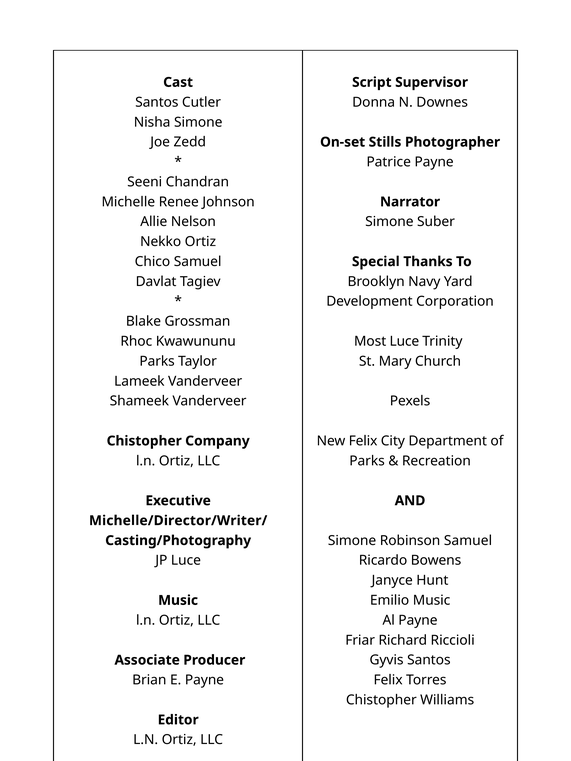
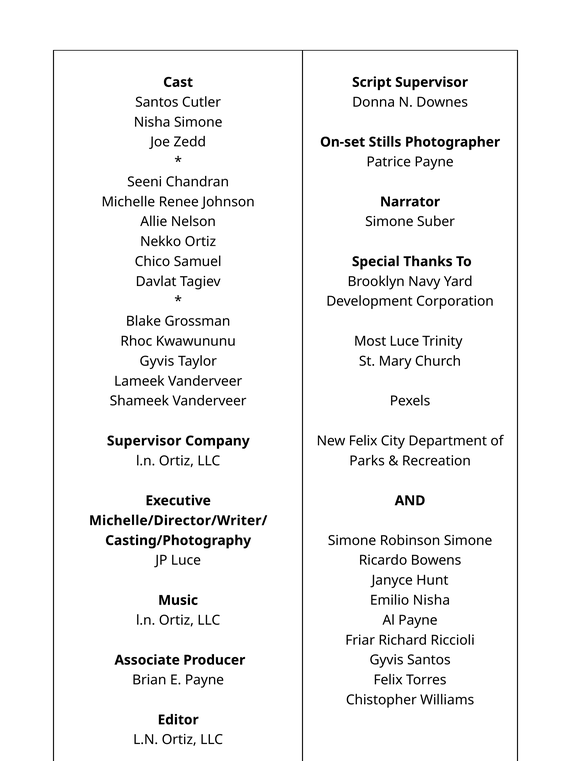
Parks at (157, 361): Parks -> Gyvis
Chistopher at (144, 441): Chistopher -> Supervisor
Robinson Samuel: Samuel -> Simone
Emilio Music: Music -> Nisha
